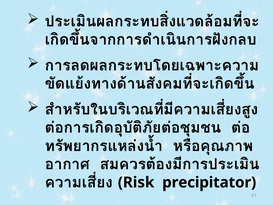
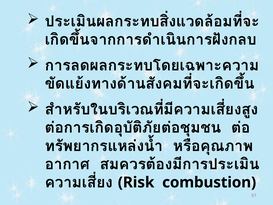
precipitator: precipitator -> combustion
